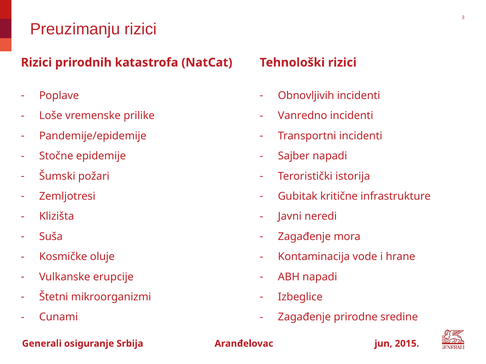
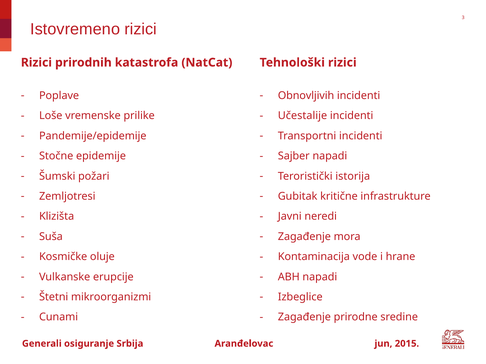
Preuzimanju: Preuzimanju -> Istovremeno
Vanredno: Vanredno -> Učestalije
